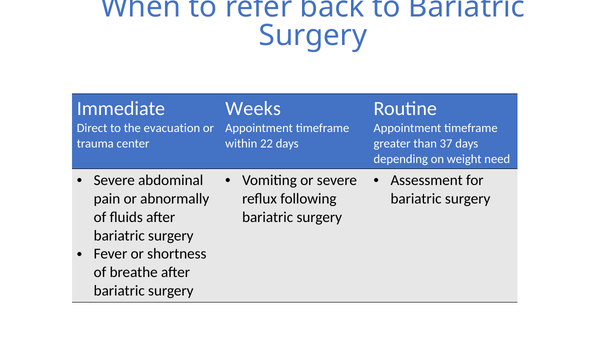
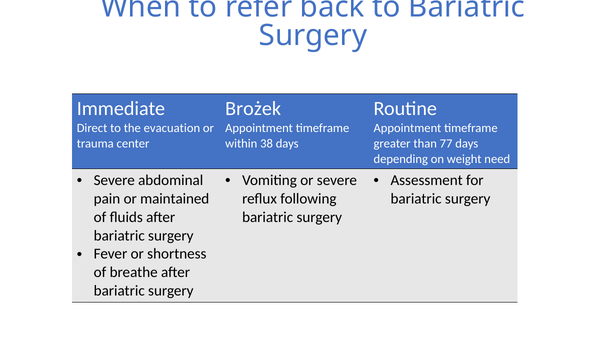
Weeks: Weeks -> Brożek
22: 22 -> 38
37: 37 -> 77
abnormally: abnormally -> maintained
